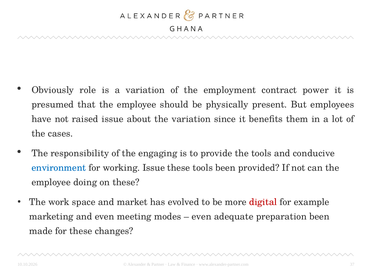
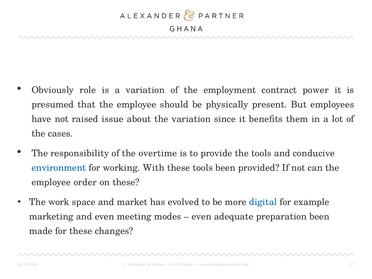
engaging: engaging -> overtime
working Issue: Issue -> With
doing: doing -> order
digital colour: red -> blue
